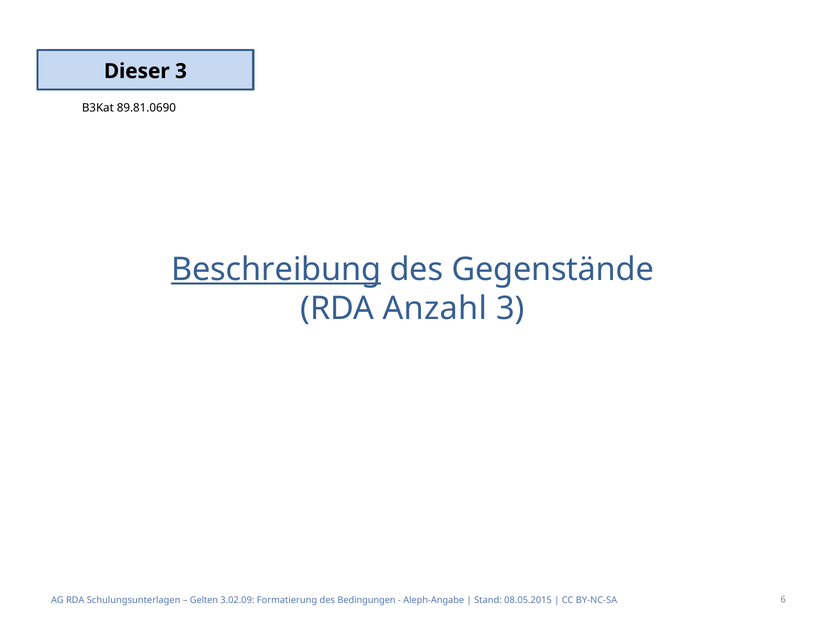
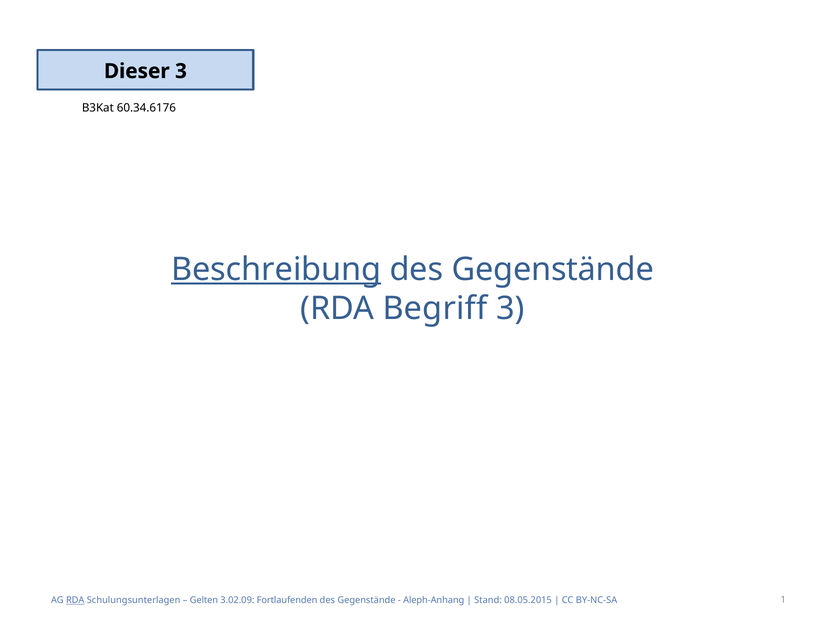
89.81.0690: 89.81.0690 -> 60.34.6176
Anzahl: Anzahl -> Begriff
RDA at (75, 600) underline: none -> present
Formatierung: Formatierung -> Fortlaufenden
Bedingungen at (367, 600): Bedingungen -> Gegenstände
Aleph-Angabe: Aleph-Angabe -> Aleph-Anhang
6: 6 -> 1
